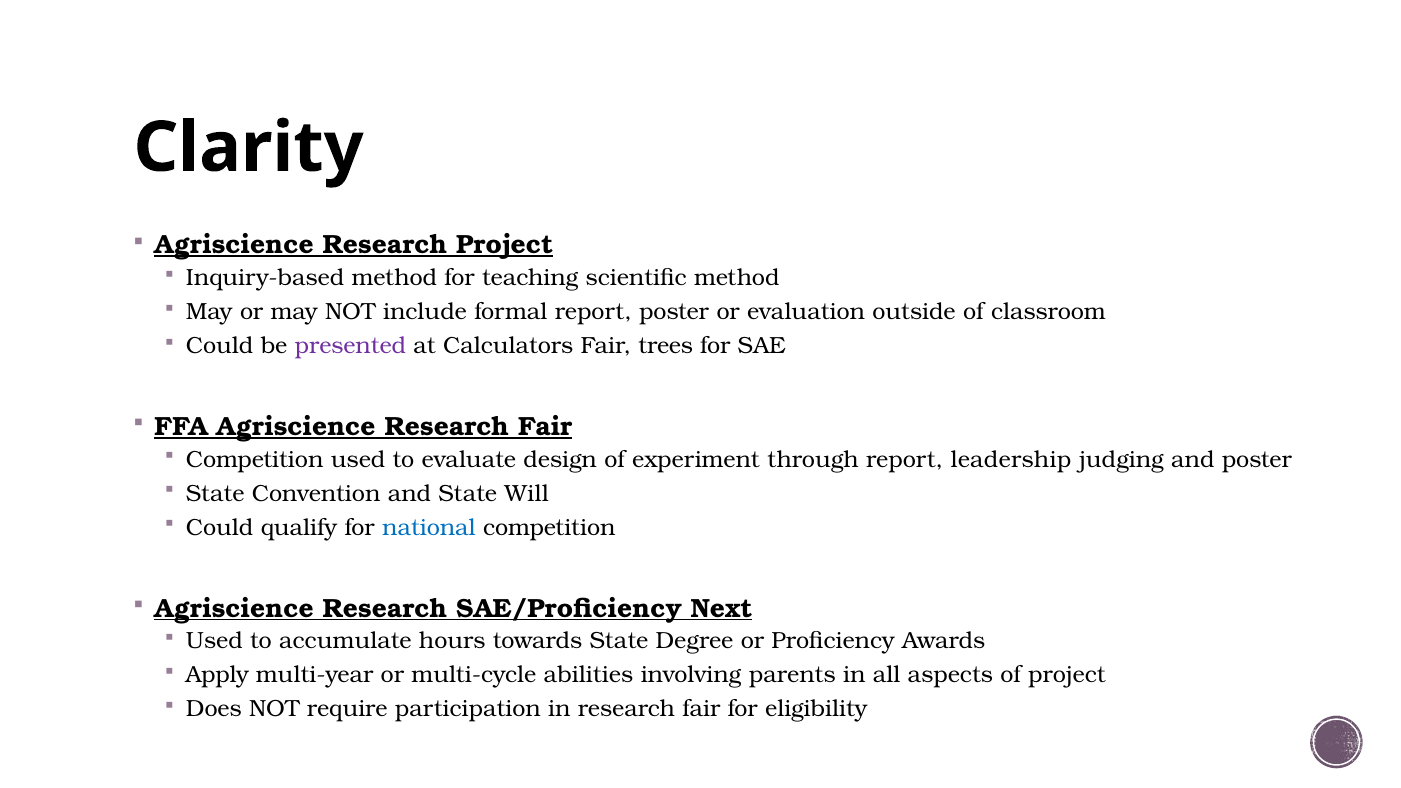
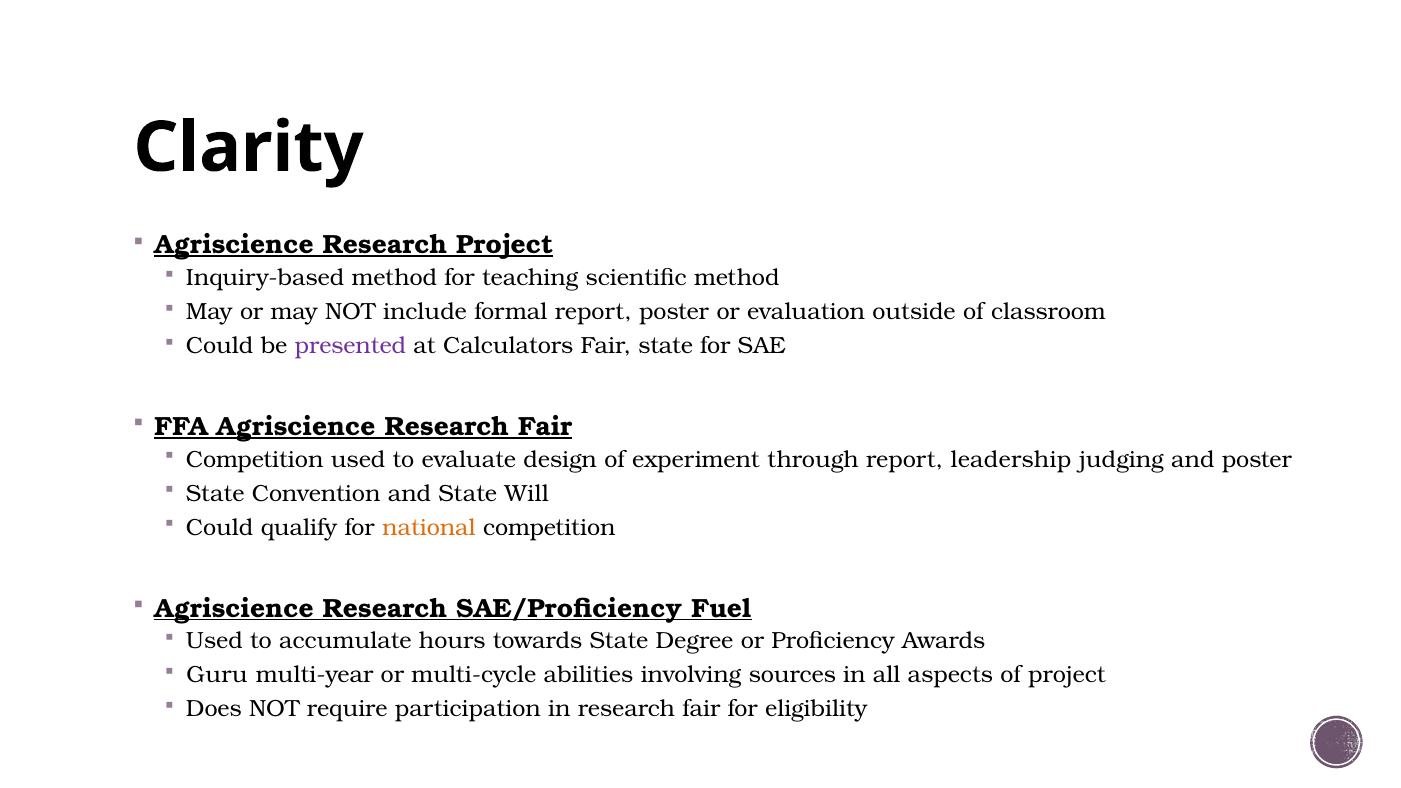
Fair trees: trees -> state
national colour: blue -> orange
Next: Next -> Fuel
Apply: Apply -> Guru
parents: parents -> sources
